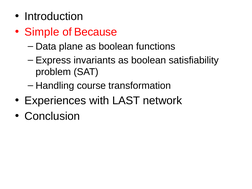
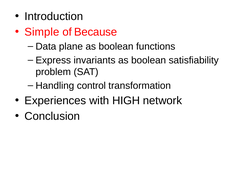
course: course -> control
LAST: LAST -> HIGH
